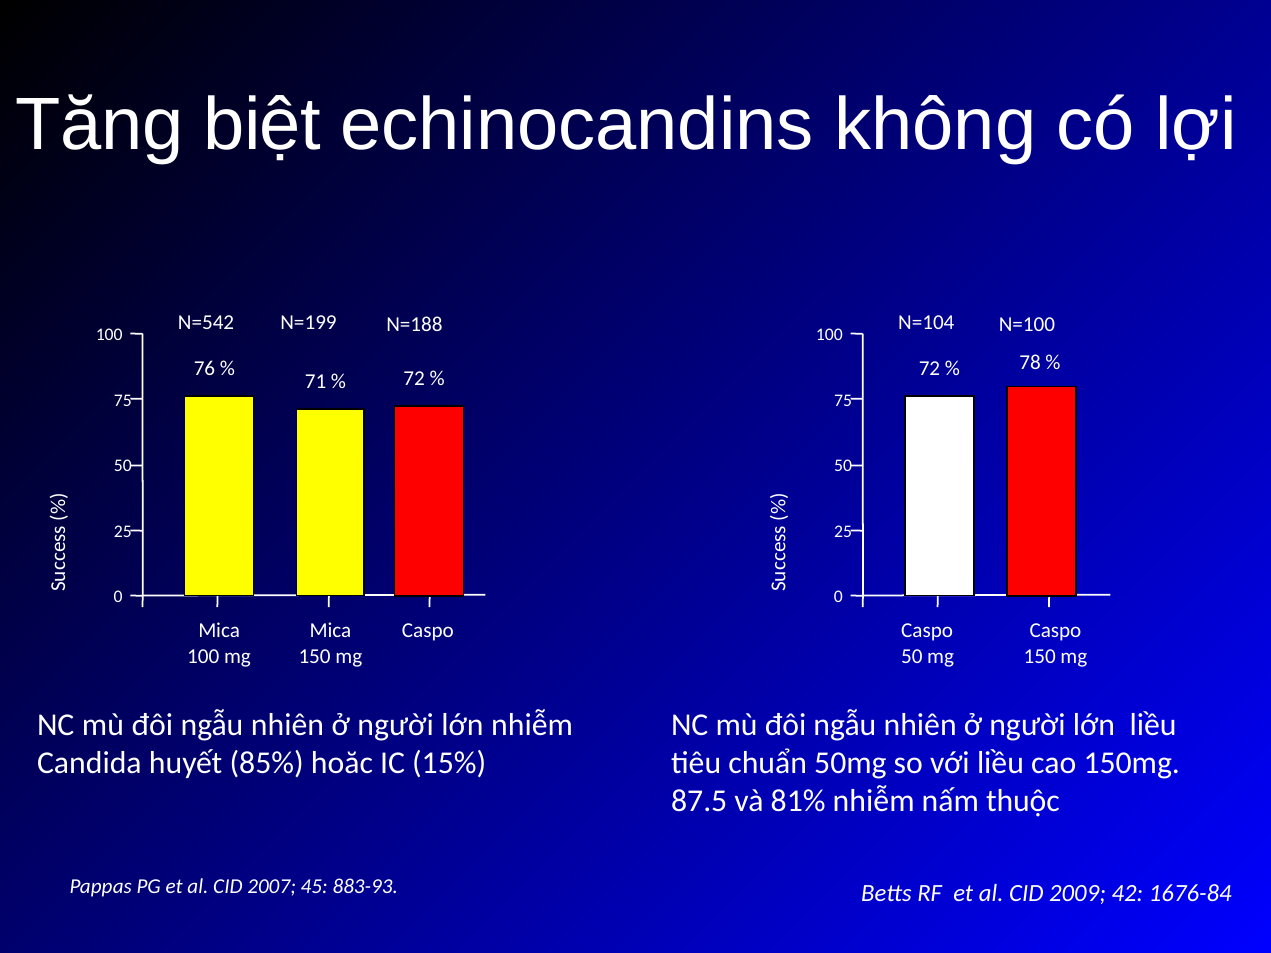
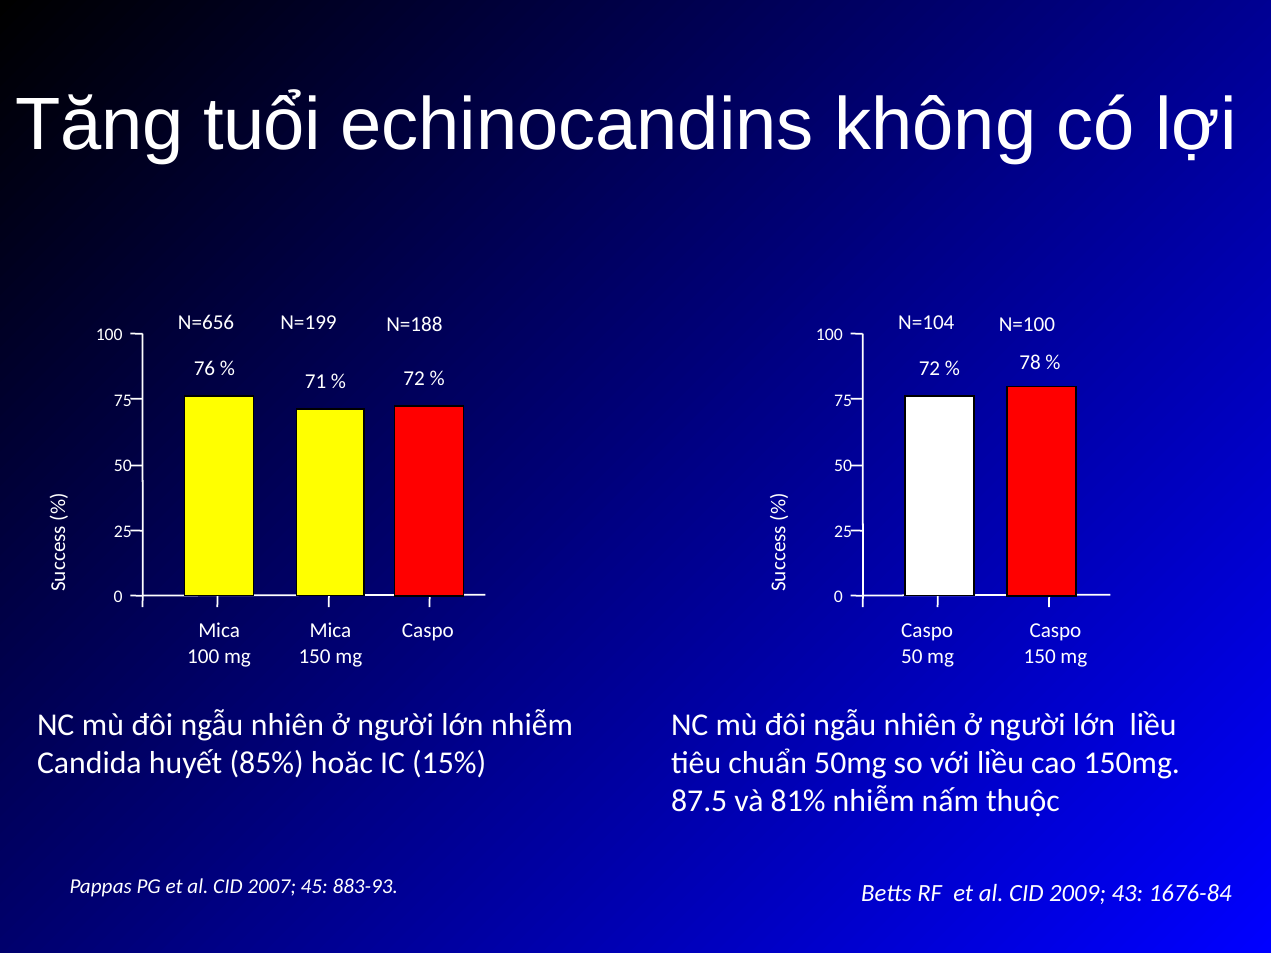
biệt: biệt -> tuổi
N=542: N=542 -> N=656
42: 42 -> 43
